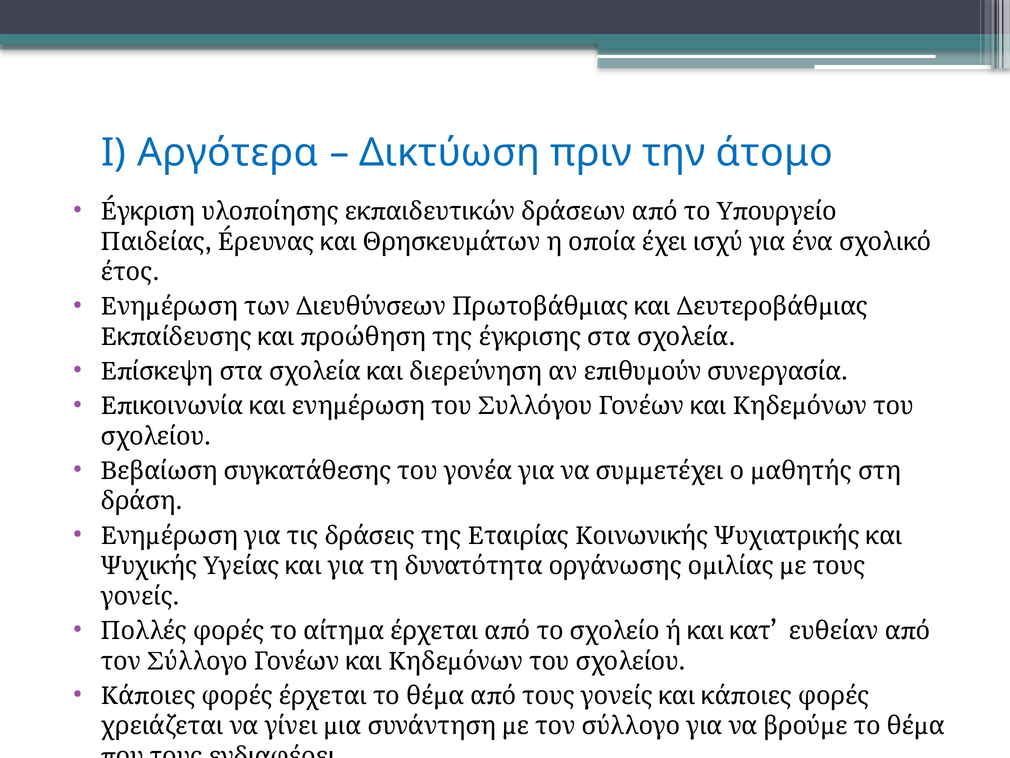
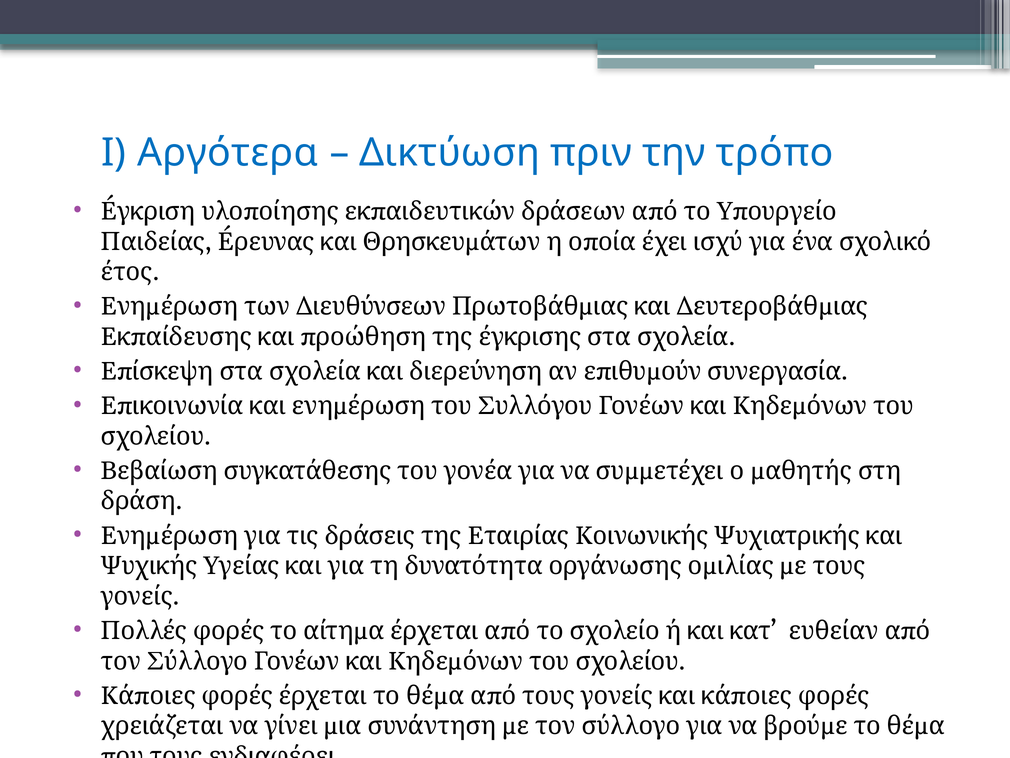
άτομο: άτομο -> τρόπο
